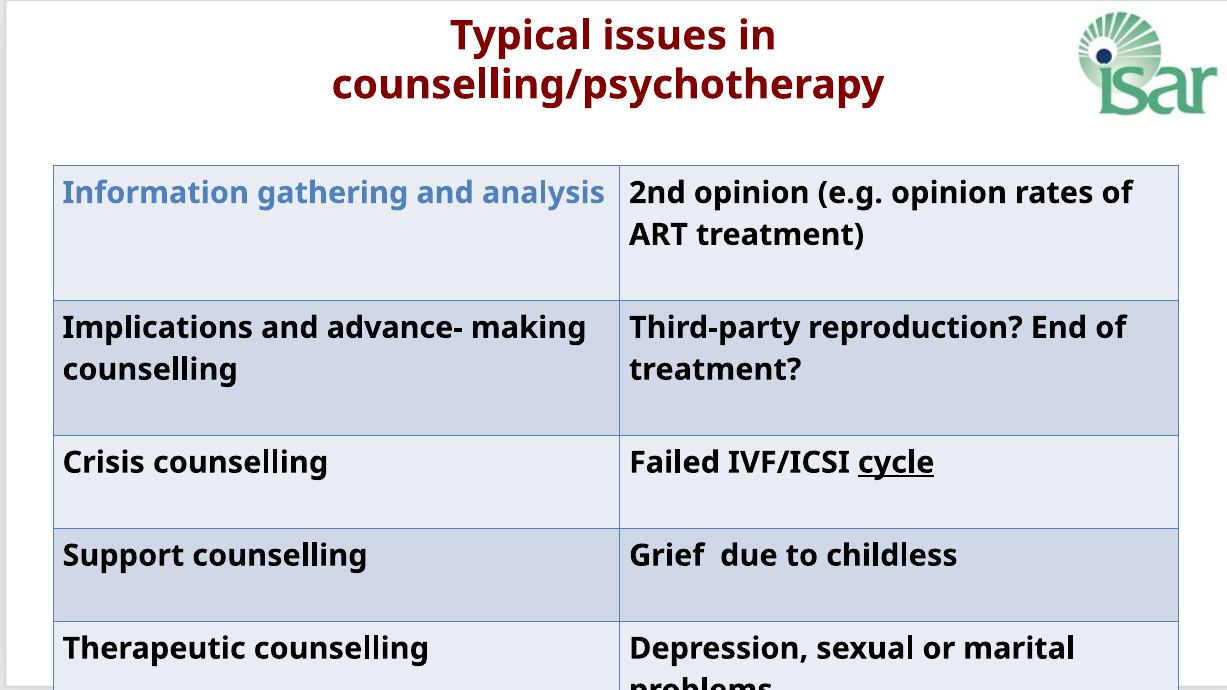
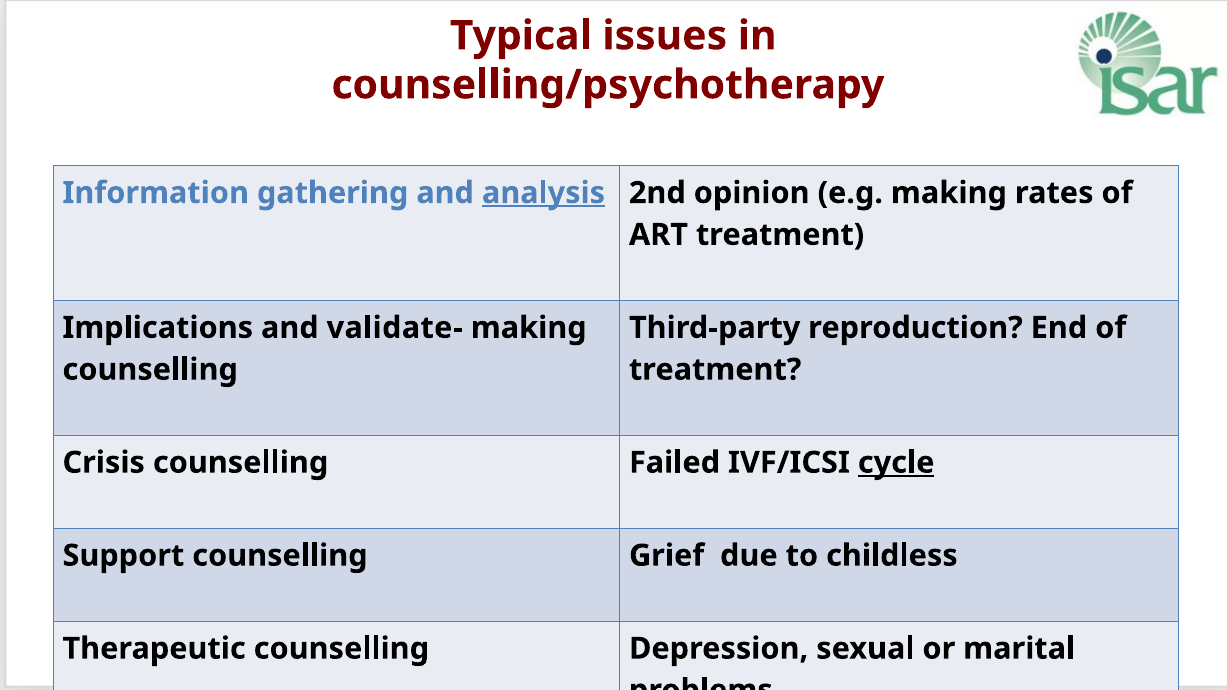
analysis underline: none -> present
e.g opinion: opinion -> making
advance-: advance- -> validate-
